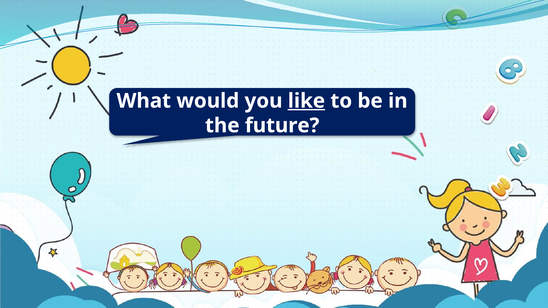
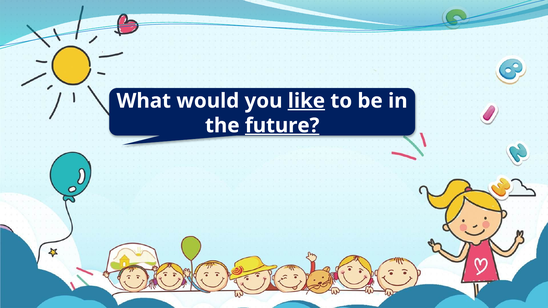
future underline: none -> present
